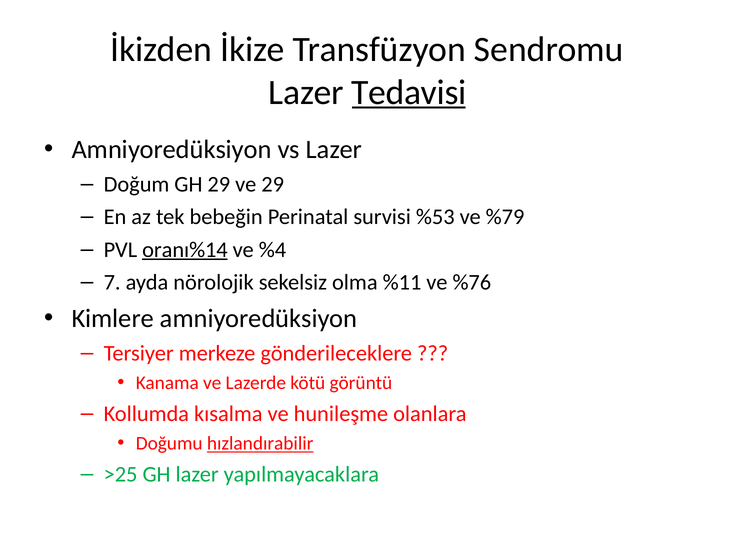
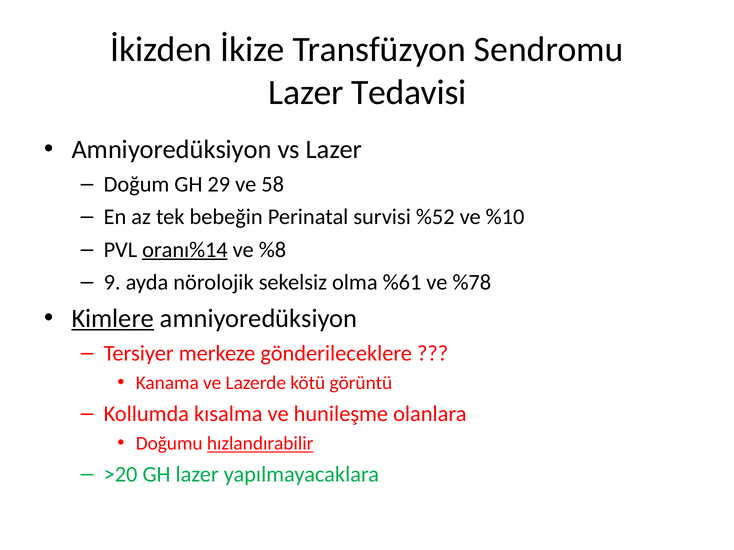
Tedavisi underline: present -> none
ve 29: 29 -> 58
%53: %53 -> %52
%79: %79 -> %10
%4: %4 -> %8
7: 7 -> 9
%11: %11 -> %61
%76: %76 -> %78
Kimlere underline: none -> present
>25: >25 -> >20
